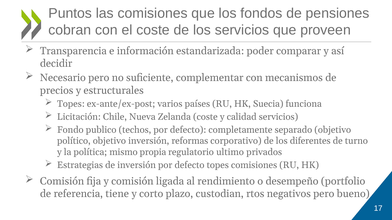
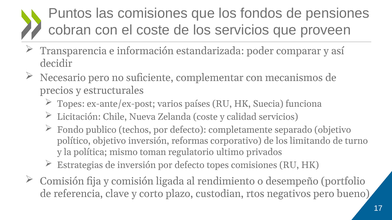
diferentes: diferentes -> limitando
propia: propia -> toman
tiene: tiene -> clave
